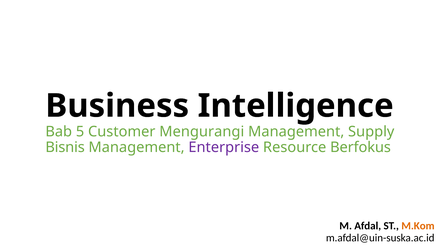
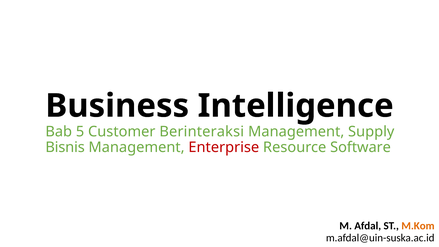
Mengurangi: Mengurangi -> Berinteraksi
Enterprise colour: purple -> red
Berfokus: Berfokus -> Software
